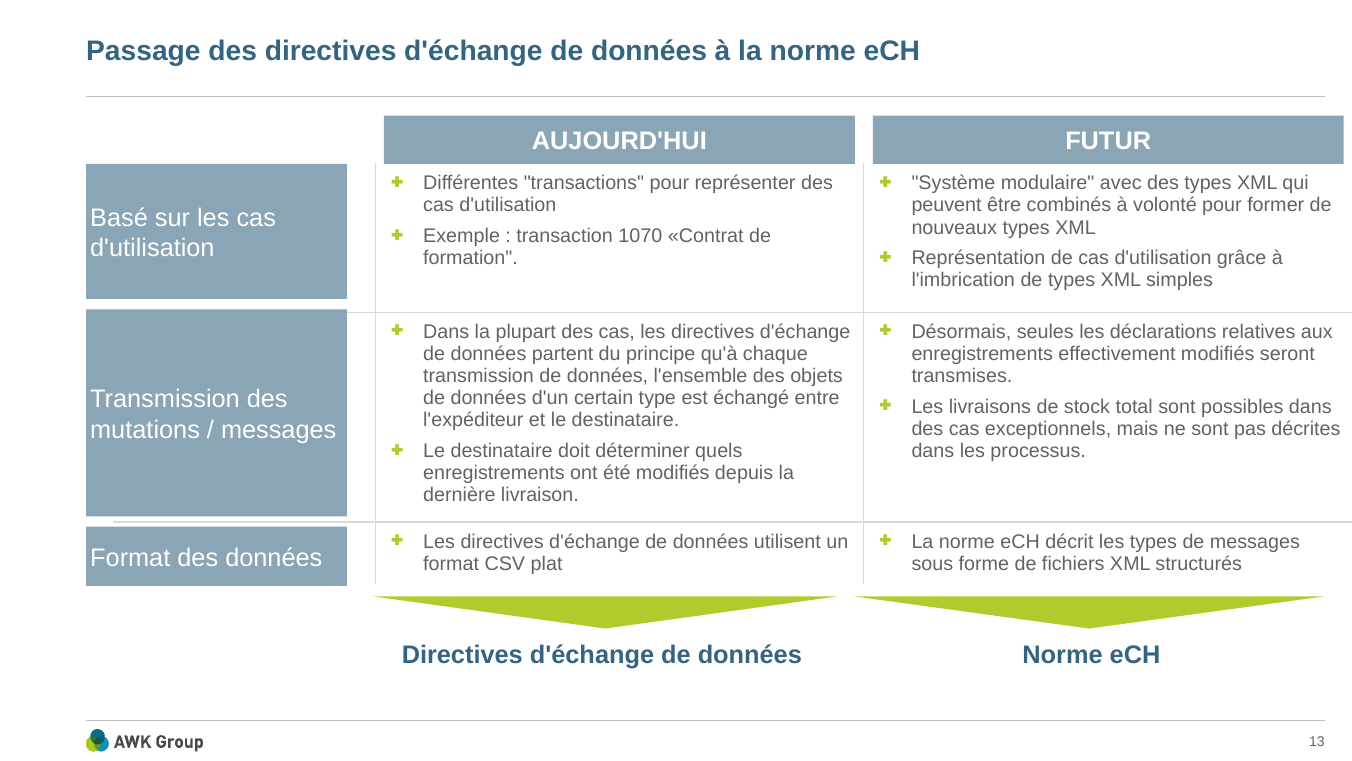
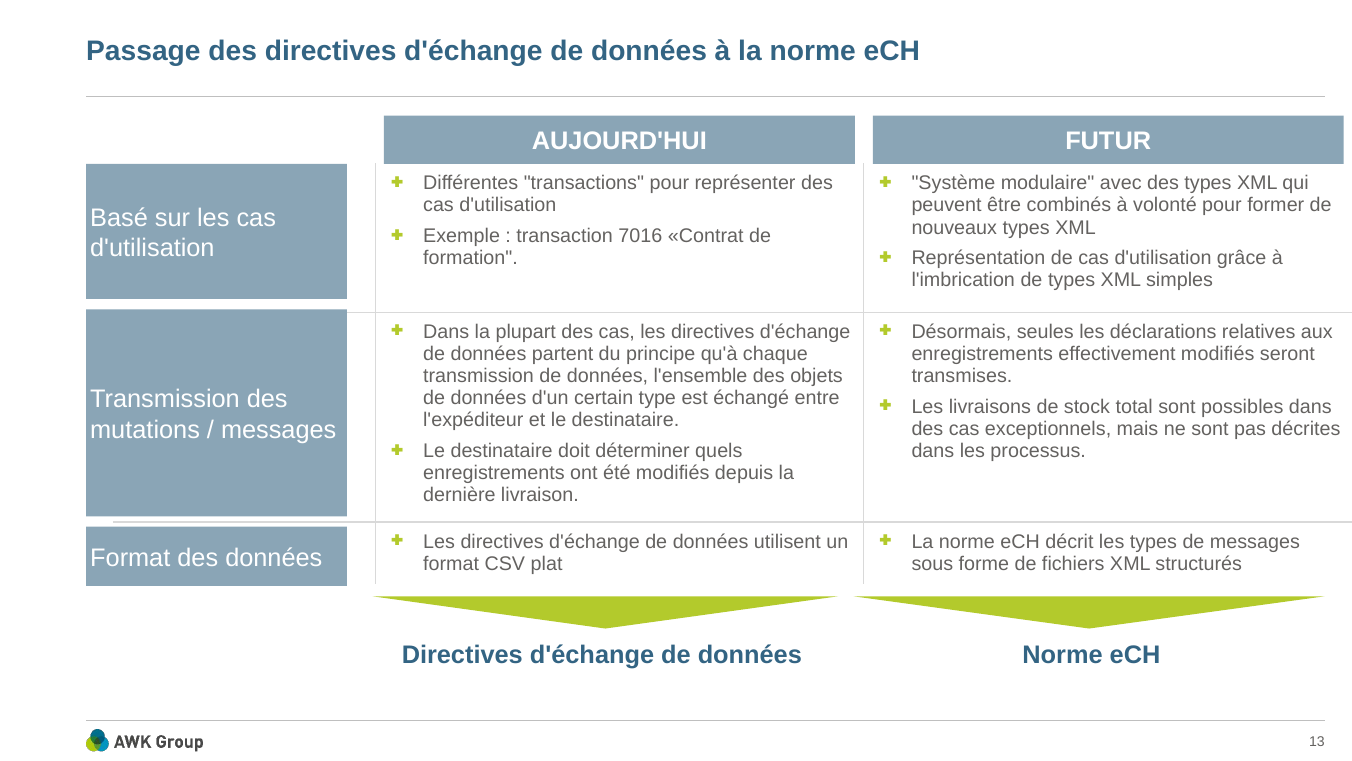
1070: 1070 -> 7016
